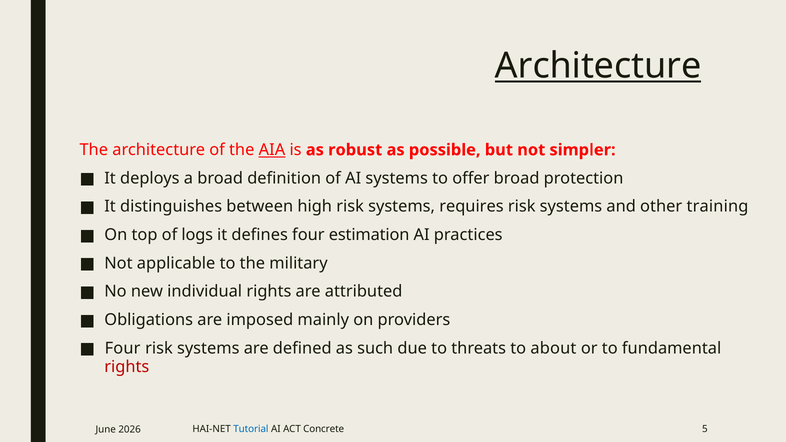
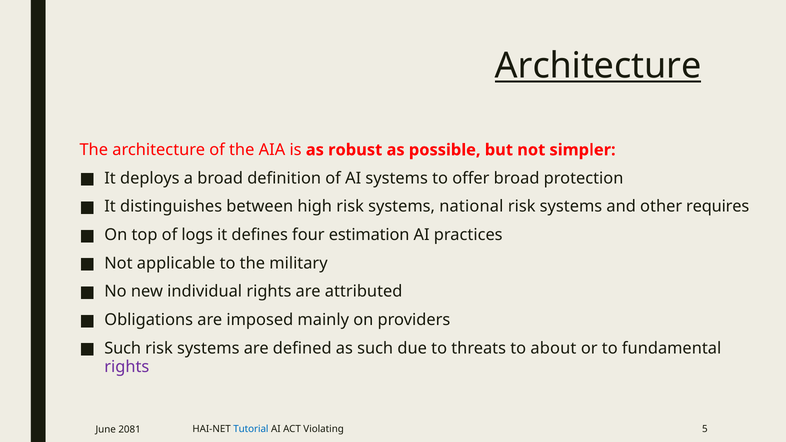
AIA underline: present -> none
requires: requires -> national
training: training -> requires
Four at (123, 348): Four -> Such
rights at (127, 367) colour: red -> purple
Concrete: Concrete -> Violating
2026: 2026 -> 2081
